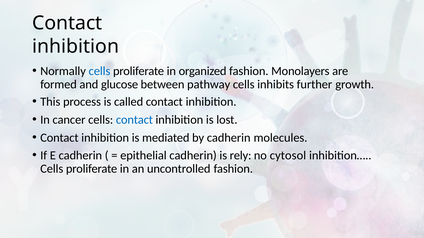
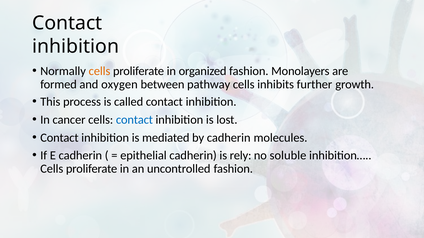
cells at (100, 71) colour: blue -> orange
glucose: glucose -> oxygen
cytosol: cytosol -> soluble
